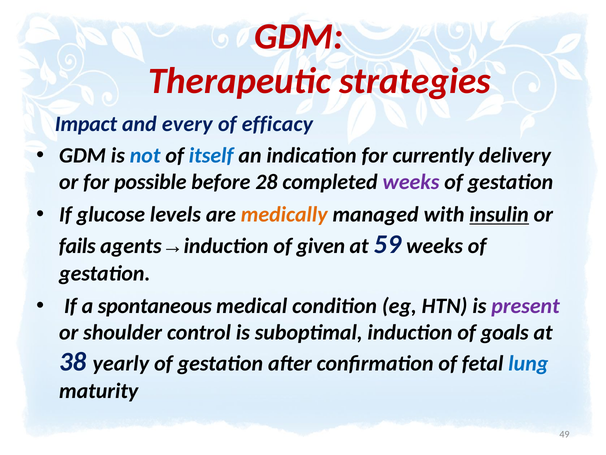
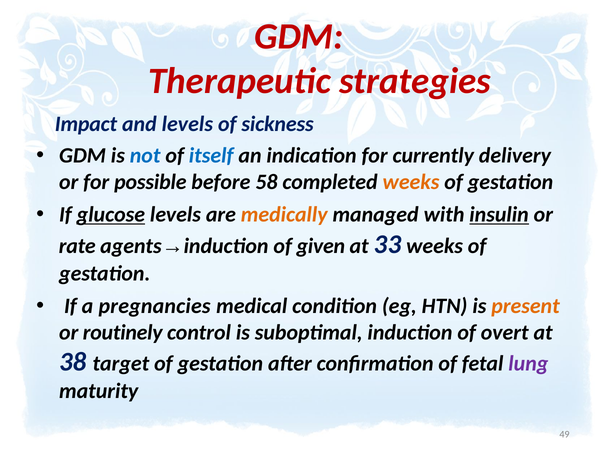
and every: every -> levels
efficacy: efficacy -> sickness
28: 28 -> 58
weeks at (411, 182) colour: purple -> orange
glucose underline: none -> present
fails: fails -> rate
59: 59 -> 33
spontaneous: spontaneous -> pregnancies
present colour: purple -> orange
shoulder: shoulder -> routinely
goals: goals -> overt
yearly: yearly -> target
lung colour: blue -> purple
